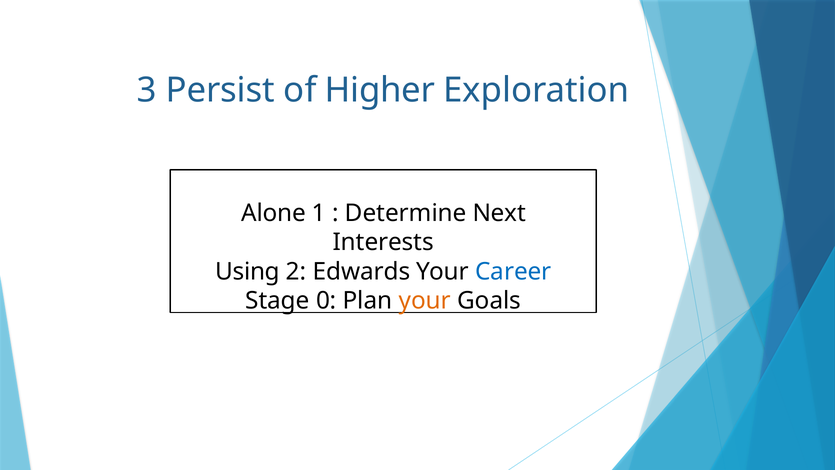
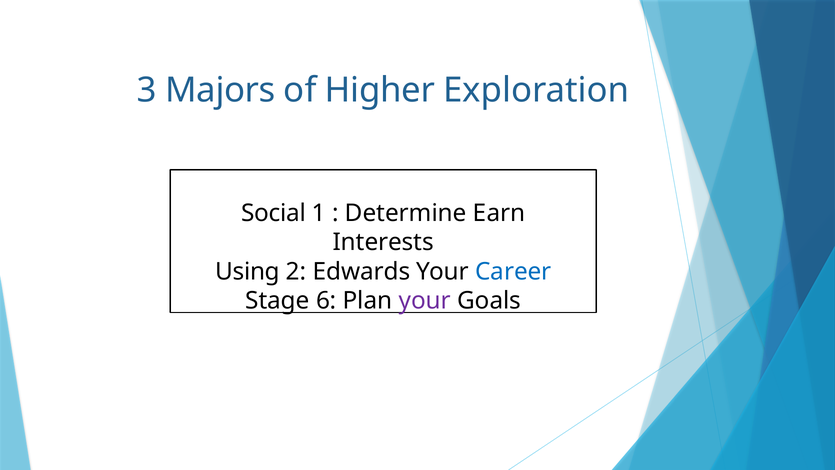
Persist: Persist -> Majors
Alone: Alone -> Social
Next: Next -> Earn
0: 0 -> 6
your at (425, 301) colour: orange -> purple
